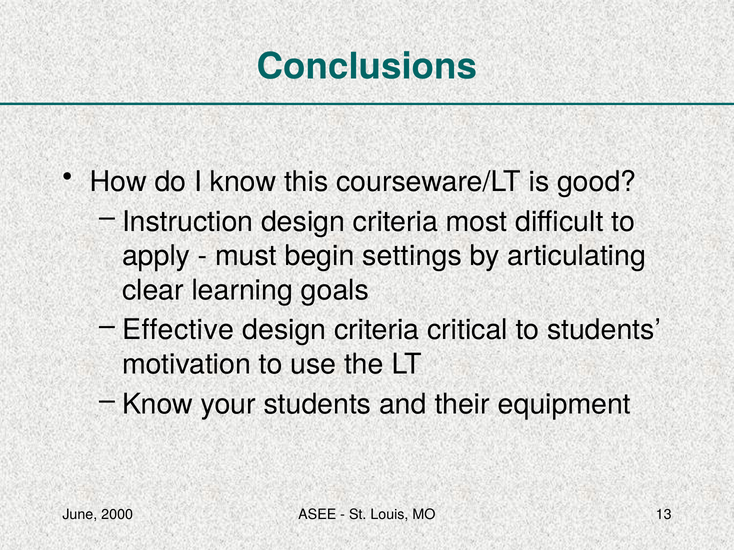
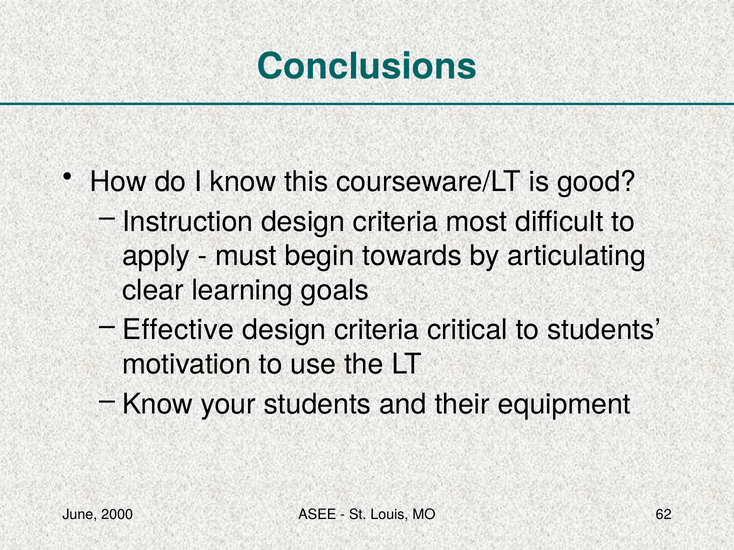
settings: settings -> towards
13: 13 -> 62
